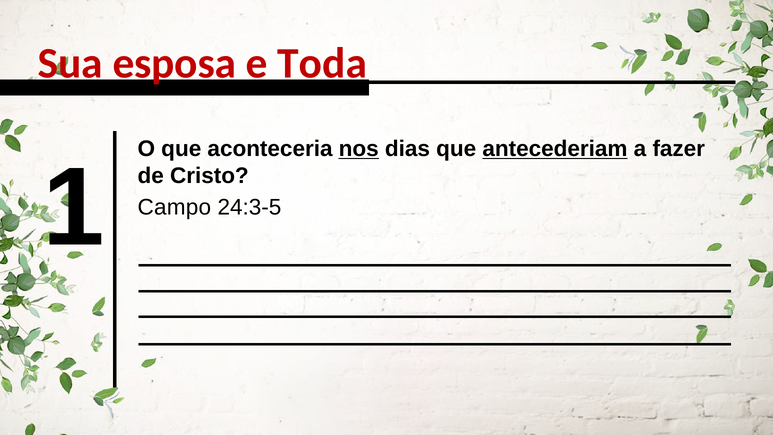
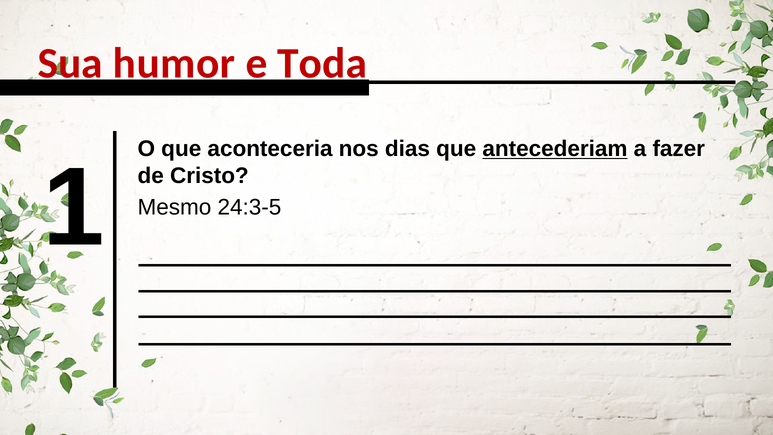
esposa: esposa -> humor
nos underline: present -> none
Campo: Campo -> Mesmo
